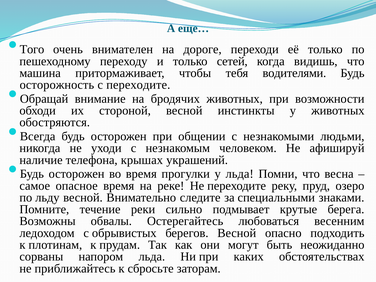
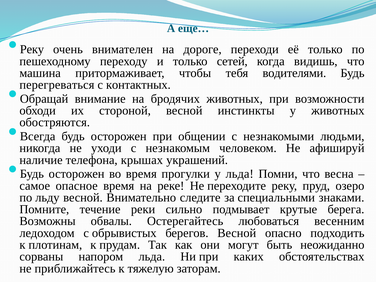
Того at (32, 49): Того -> Реку
осторожность: осторожность -> перегреваться
с переходите: переходите -> контактных
сбросьте: сбросьте -> тяжелую
